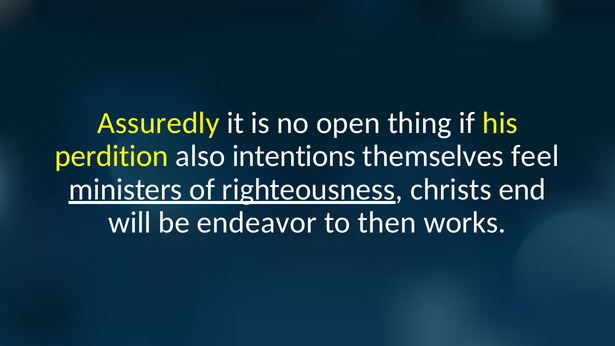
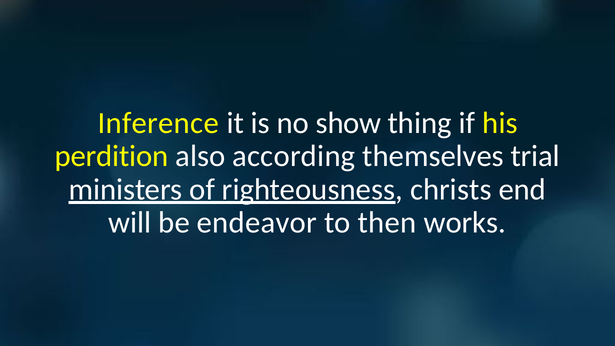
Assuredly: Assuredly -> Inference
open: open -> show
intentions: intentions -> according
feel: feel -> trial
